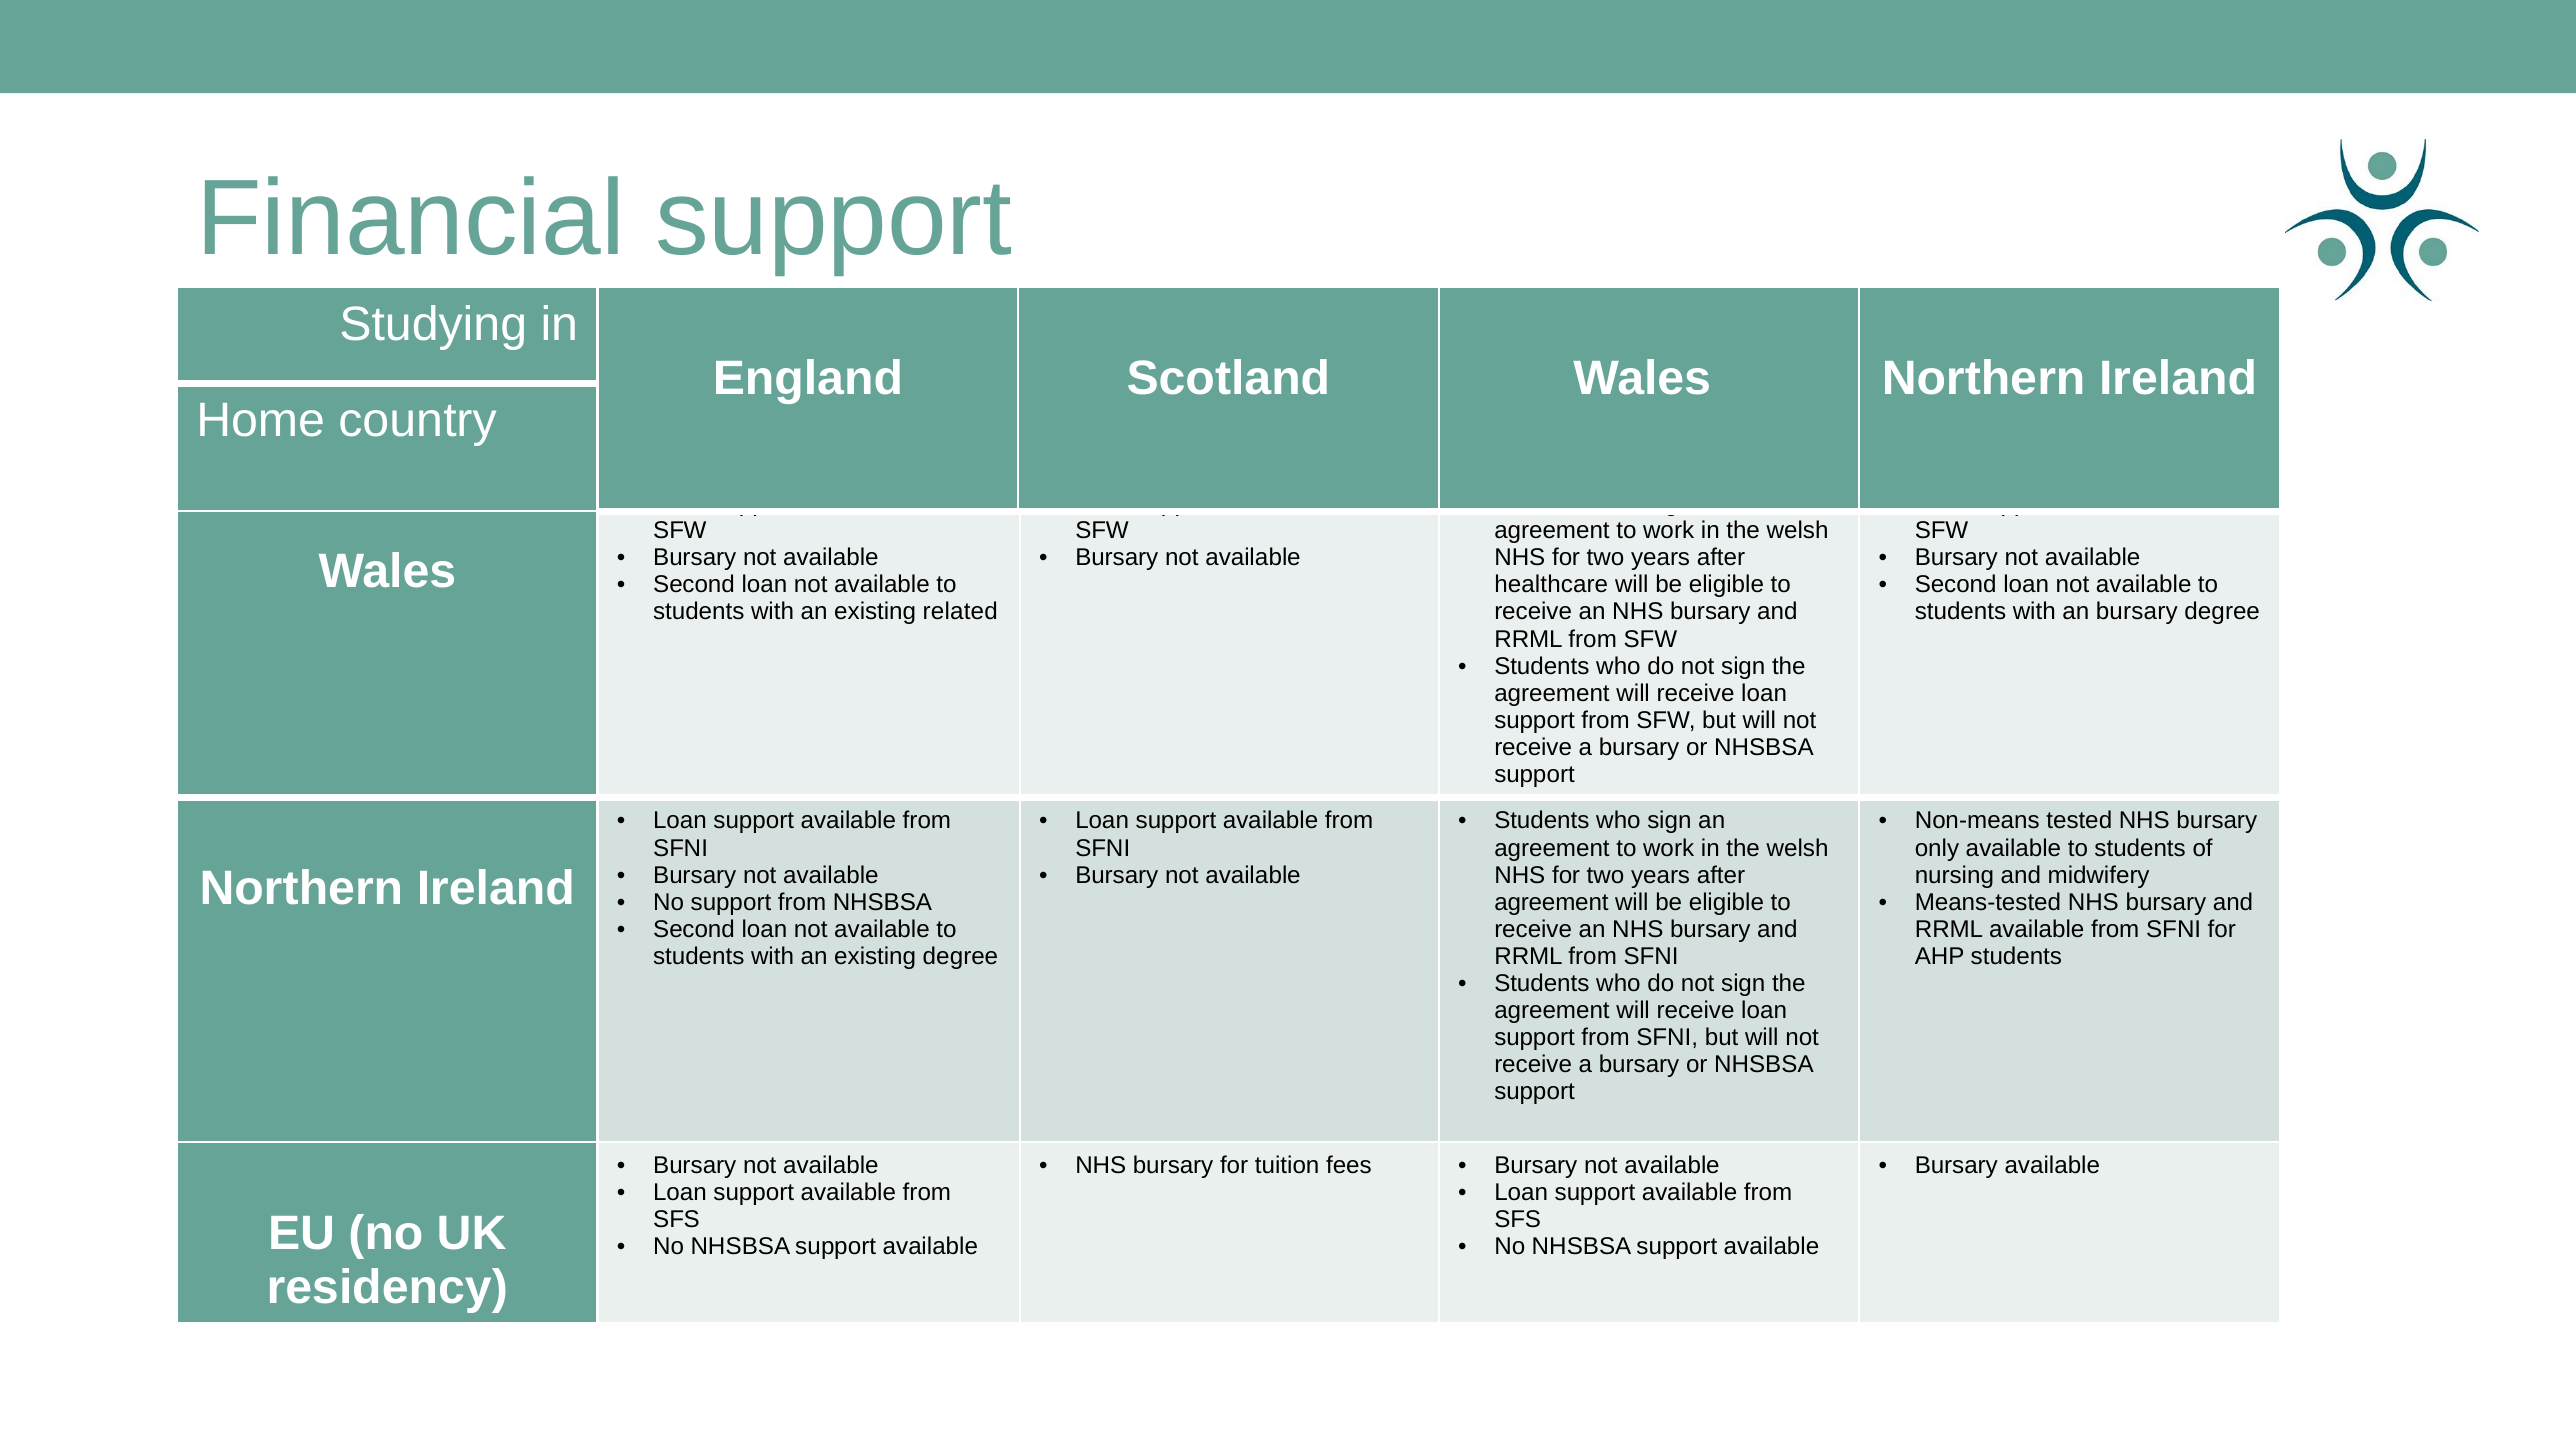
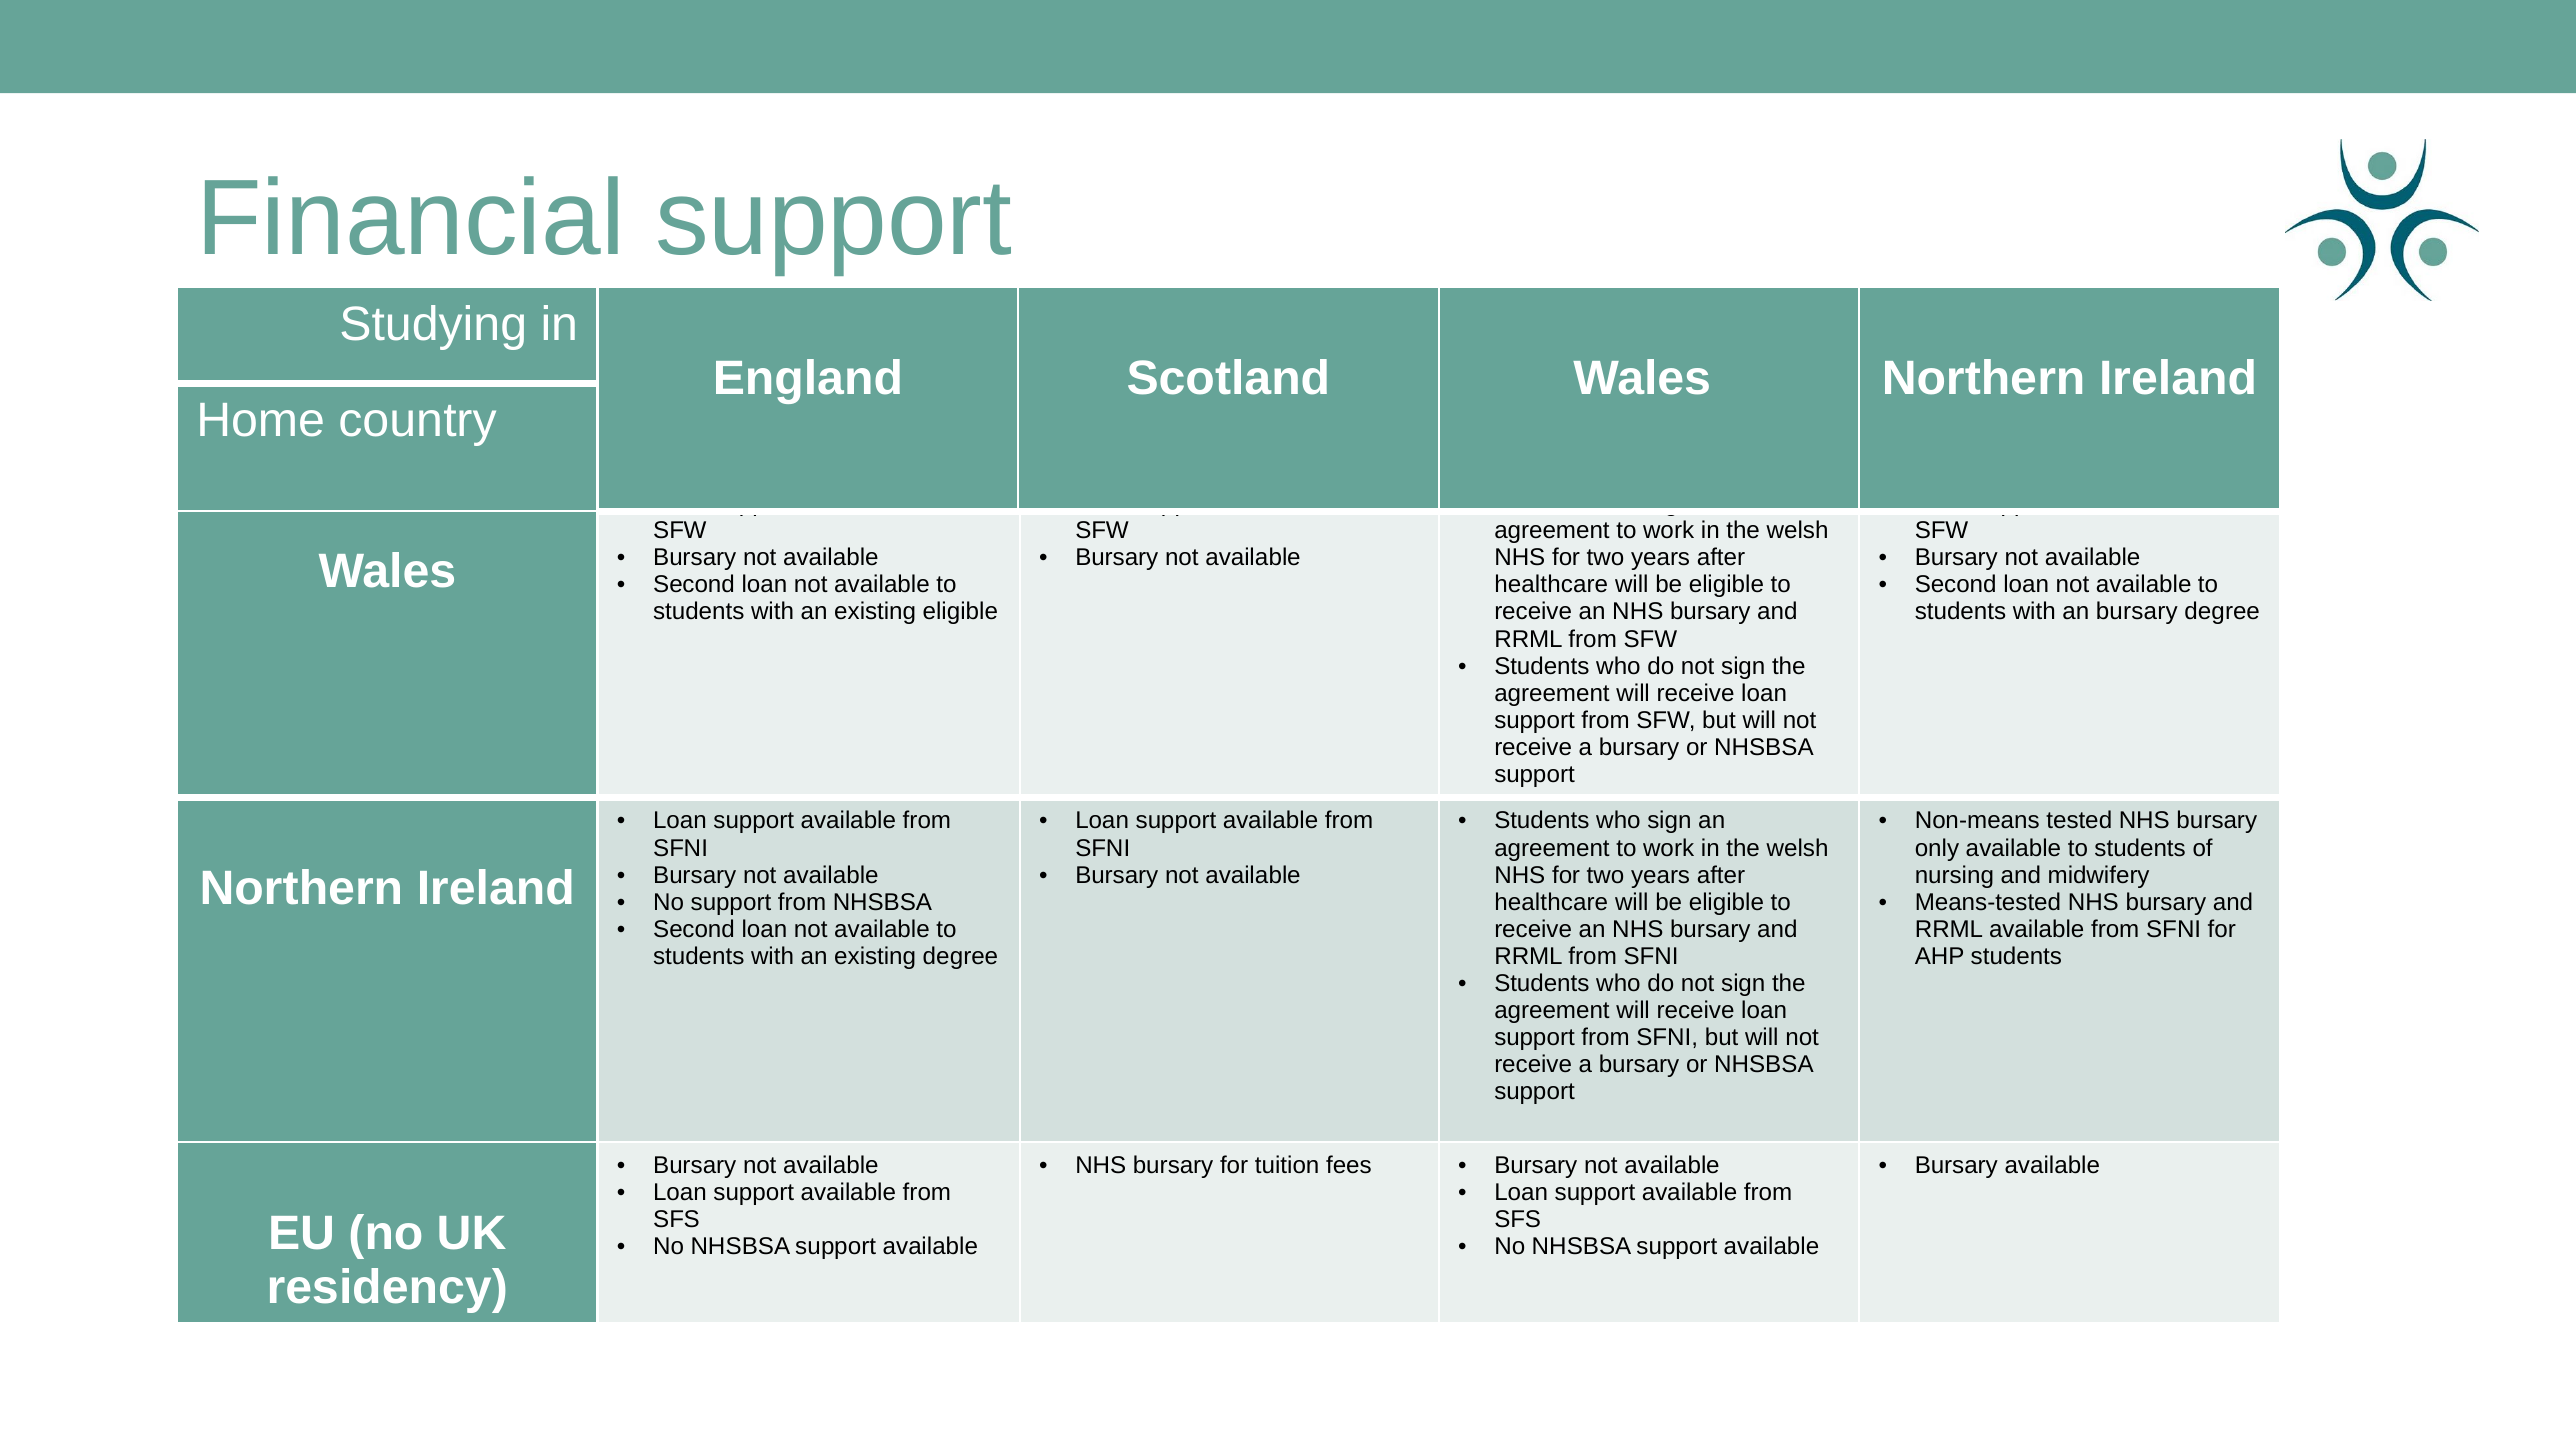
existing related: related -> eligible
agreement at (1551, 902): agreement -> healthcare
